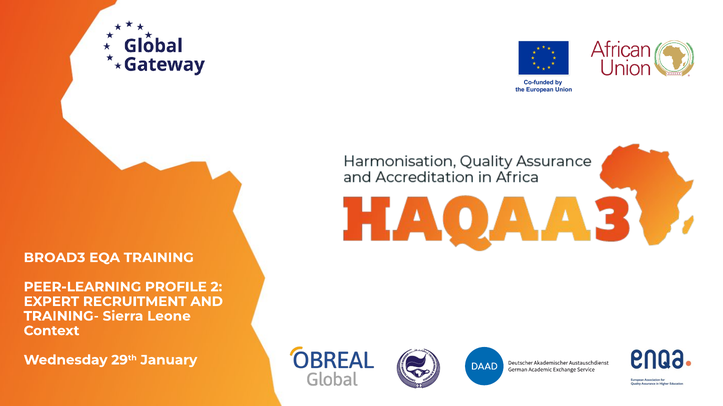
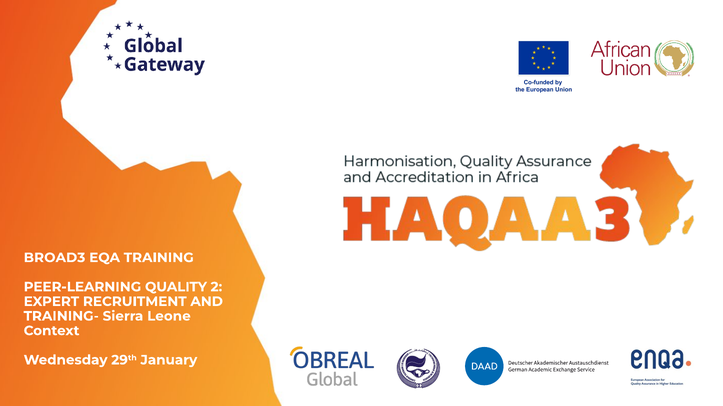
PROFILE: PROFILE -> QUALITY
